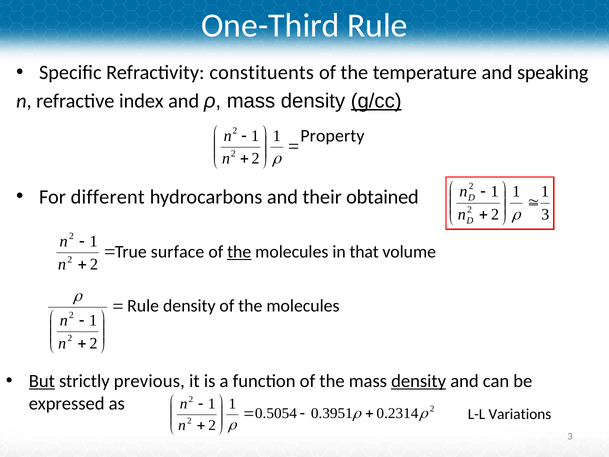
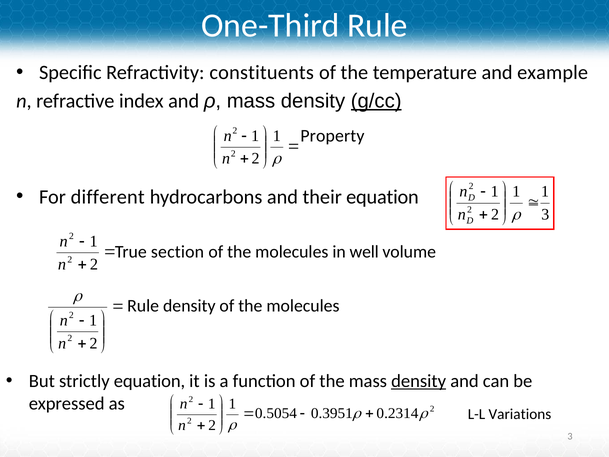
speaking: speaking -> example
their obtained: obtained -> equation
surface: surface -> section
the at (239, 252) underline: present -> none
that: that -> well
But underline: present -> none
strictly previous: previous -> equation
